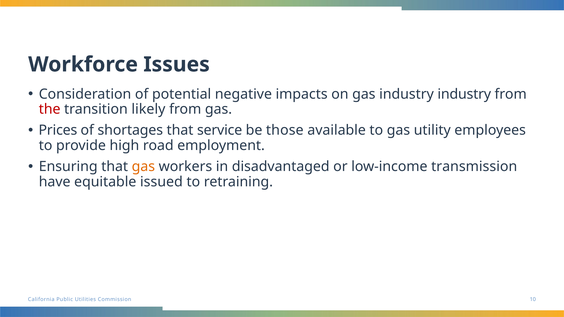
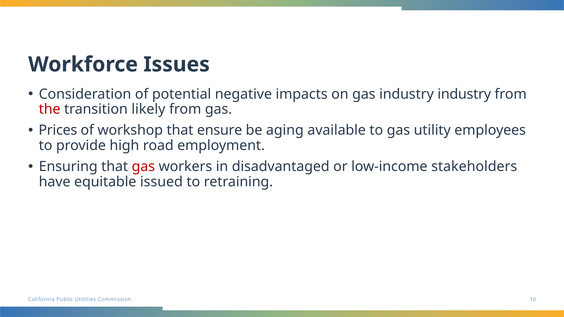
shortages: shortages -> workshop
service: service -> ensure
those: those -> aging
gas at (143, 167) colour: orange -> red
transmission: transmission -> stakeholders
